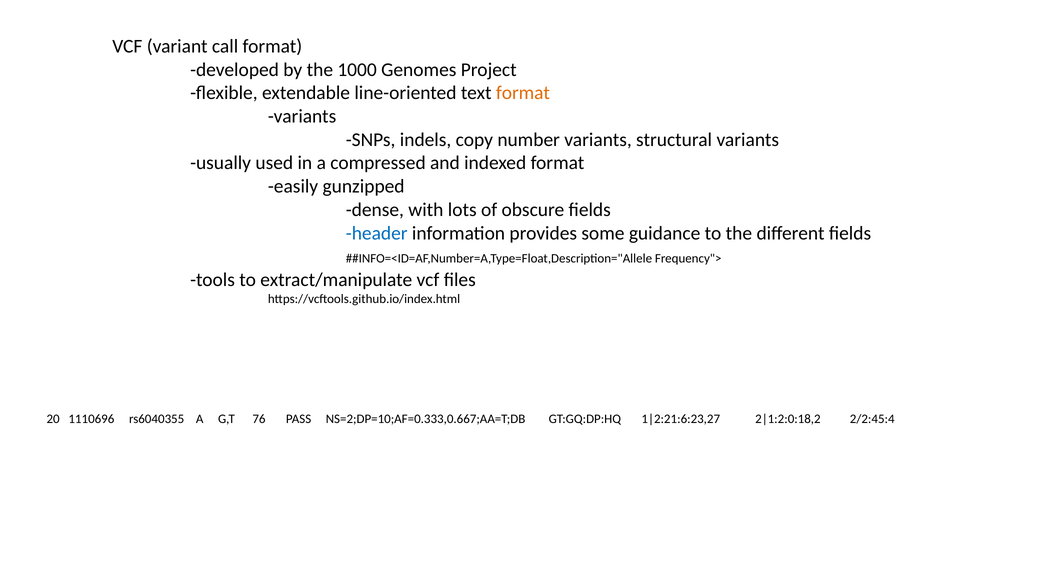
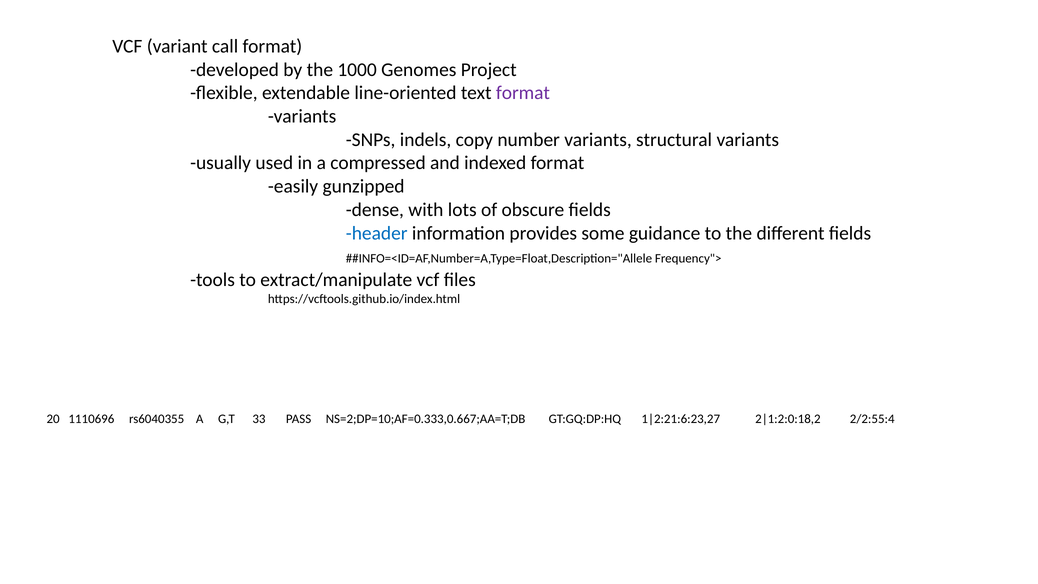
format at (523, 93) colour: orange -> purple
76: 76 -> 33
2/2:45:4: 2/2:45:4 -> 2/2:55:4
